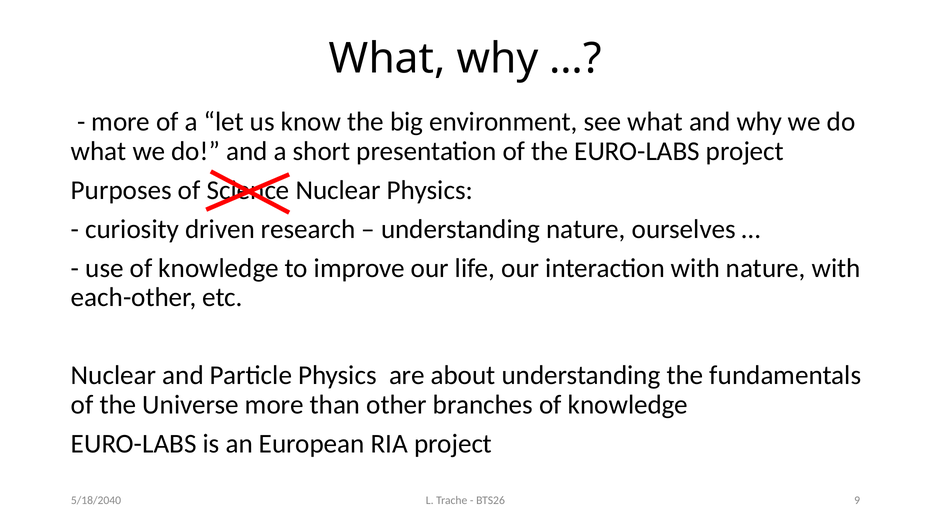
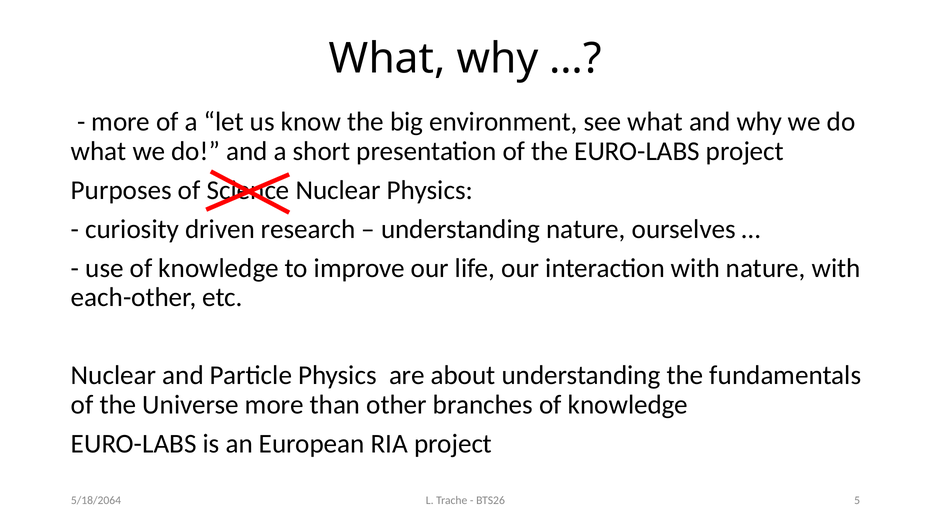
9: 9 -> 5
5/18/2040: 5/18/2040 -> 5/18/2064
